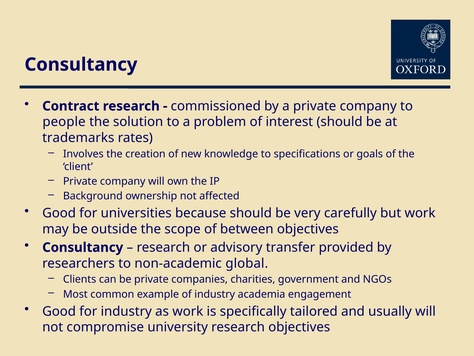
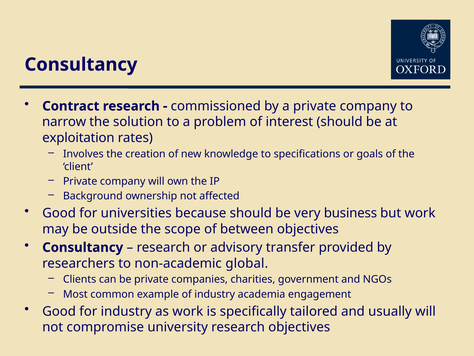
people: people -> narrow
trademarks: trademarks -> exploitation
carefully: carefully -> business
